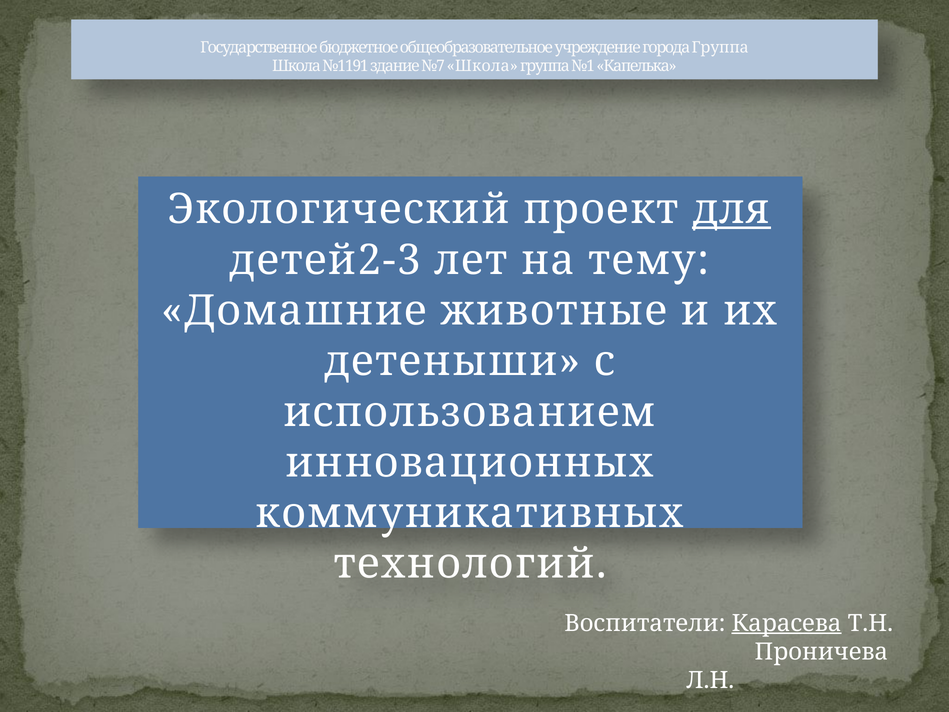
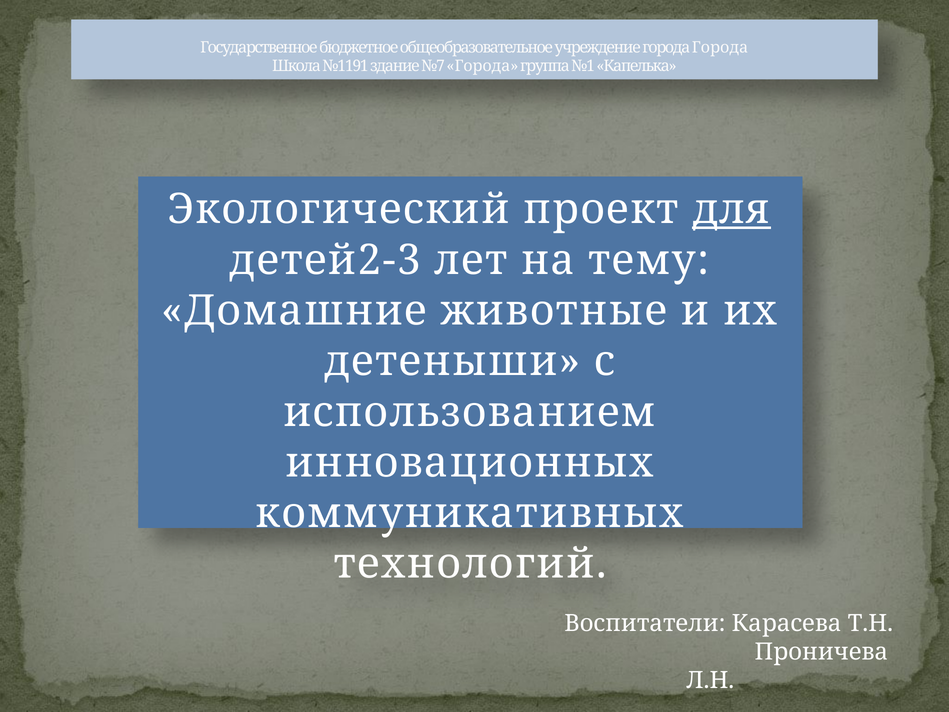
города Группа: Группа -> Города
№7 Школа: Школа -> Города
Карасева underline: present -> none
